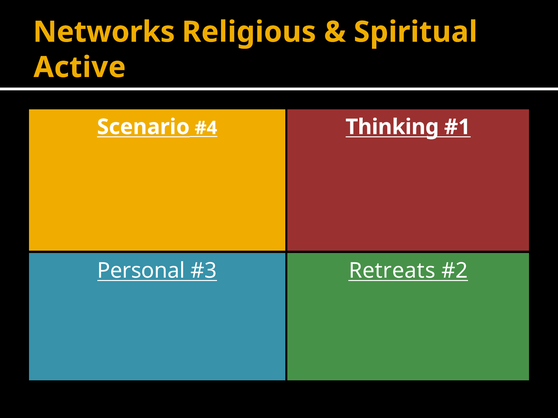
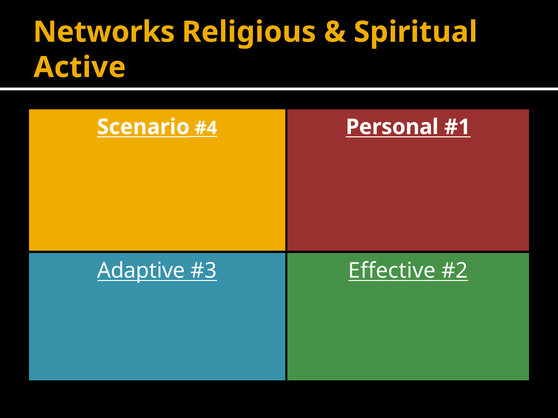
Thinking: Thinking -> Personal
Personal: Personal -> Adaptive
Retreats: Retreats -> Effective
